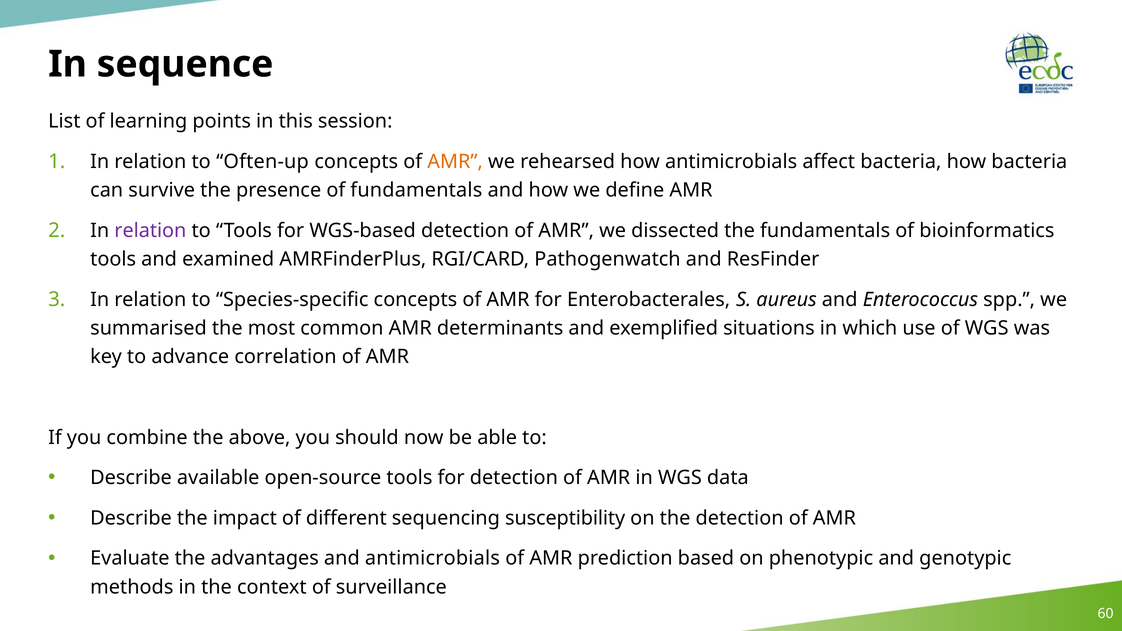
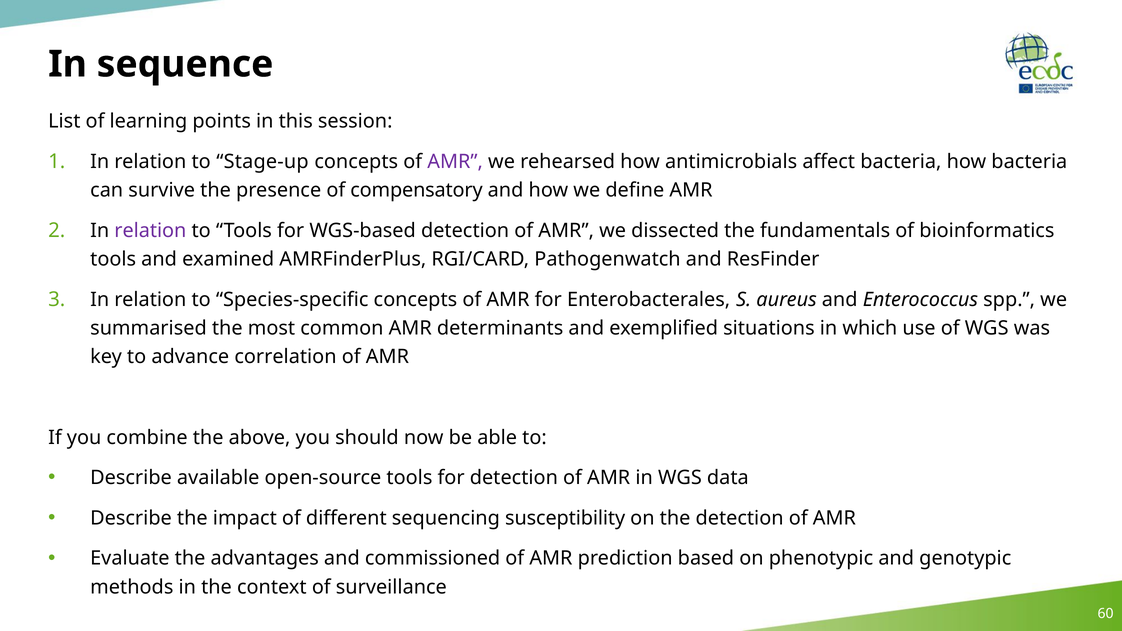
Often-up: Often-up -> Stage-up
AMR at (455, 162) colour: orange -> purple
of fundamentals: fundamentals -> compensatory
and antimicrobials: antimicrobials -> commissioned
